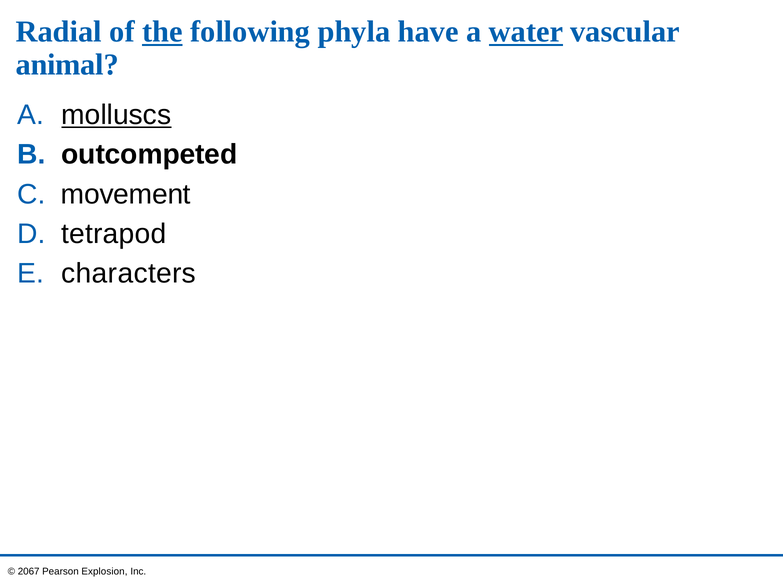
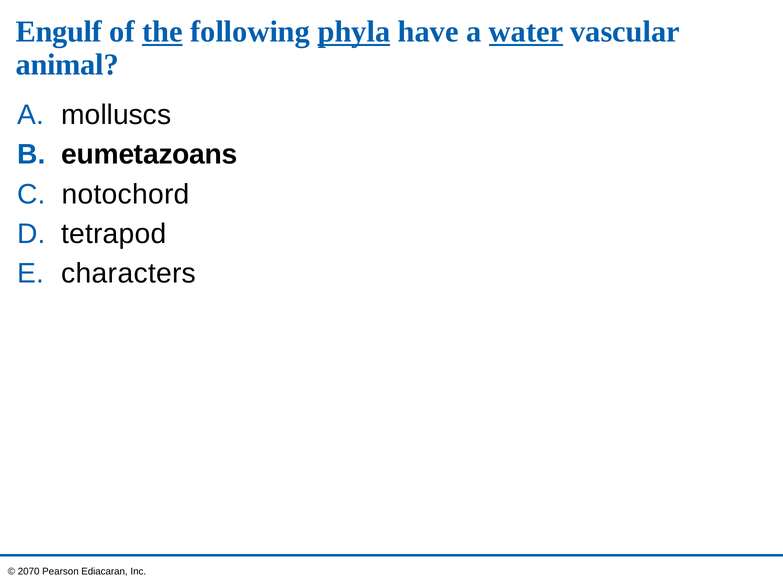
Radial: Radial -> Engulf
phyla underline: none -> present
molluscs underline: present -> none
outcompeted: outcompeted -> eumetazoans
movement: movement -> notochord
2067: 2067 -> 2070
Explosion: Explosion -> Ediacaran
